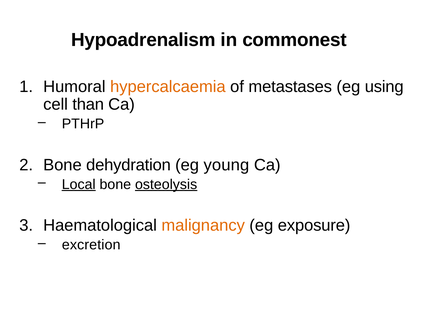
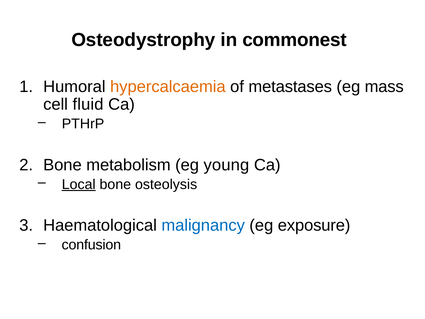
Hypoadrenalism: Hypoadrenalism -> Osteodystrophy
using: using -> mass
than: than -> fluid
dehydration: dehydration -> metabolism
osteolysis underline: present -> none
malignancy colour: orange -> blue
excretion: excretion -> confusion
